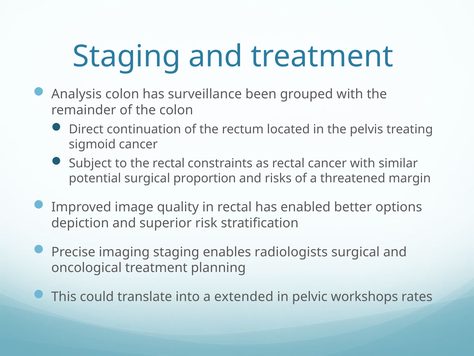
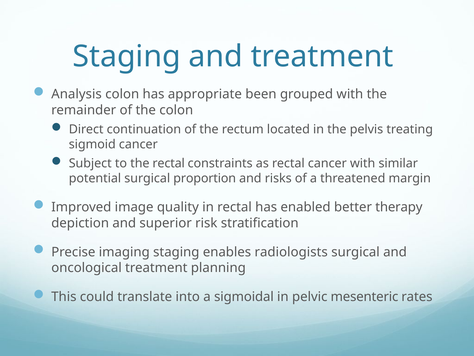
surveillance: surveillance -> appropriate
options: options -> therapy
extended: extended -> sigmoidal
workshops: workshops -> mesenteric
